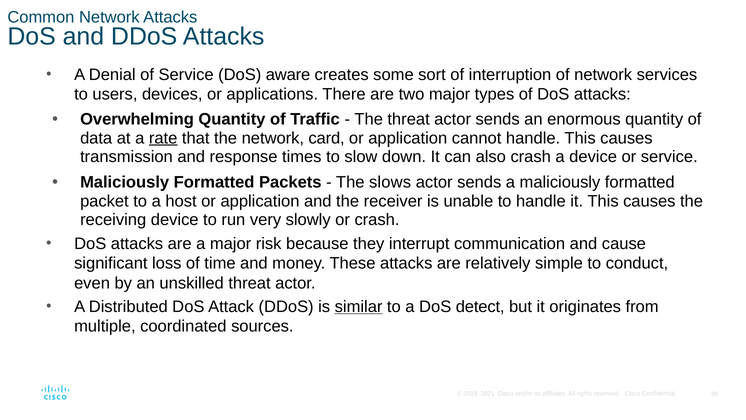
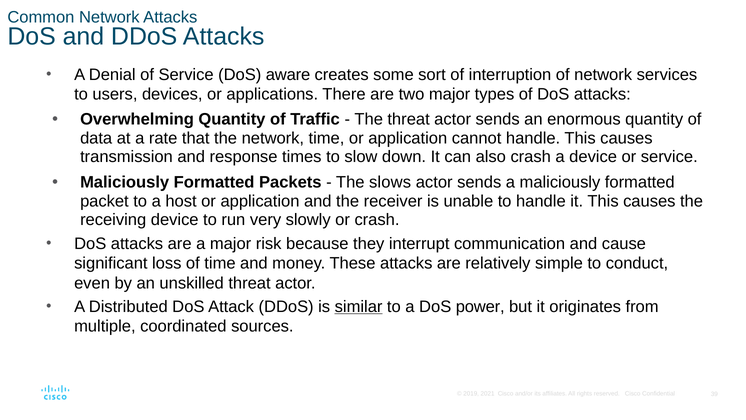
rate underline: present -> none
network card: card -> time
detect: detect -> power
